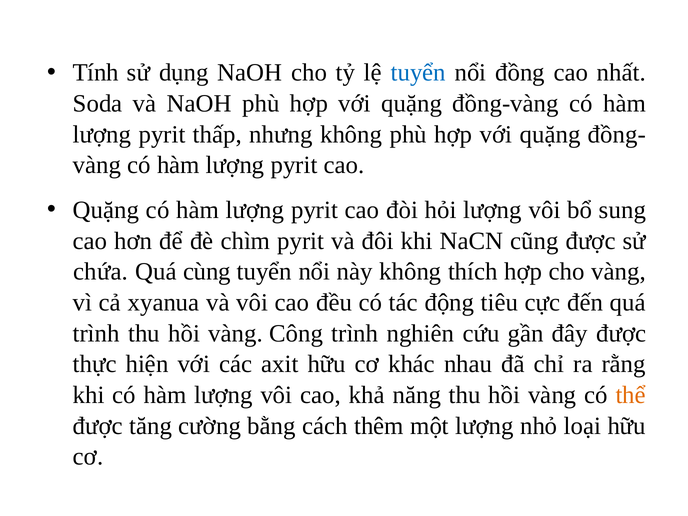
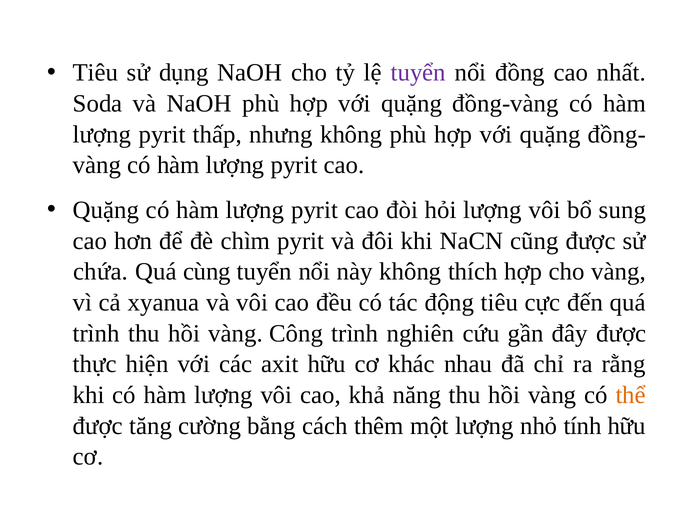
Tính at (96, 73): Tính -> Tiêu
tuyển at (418, 73) colour: blue -> purple
loại: loại -> tính
